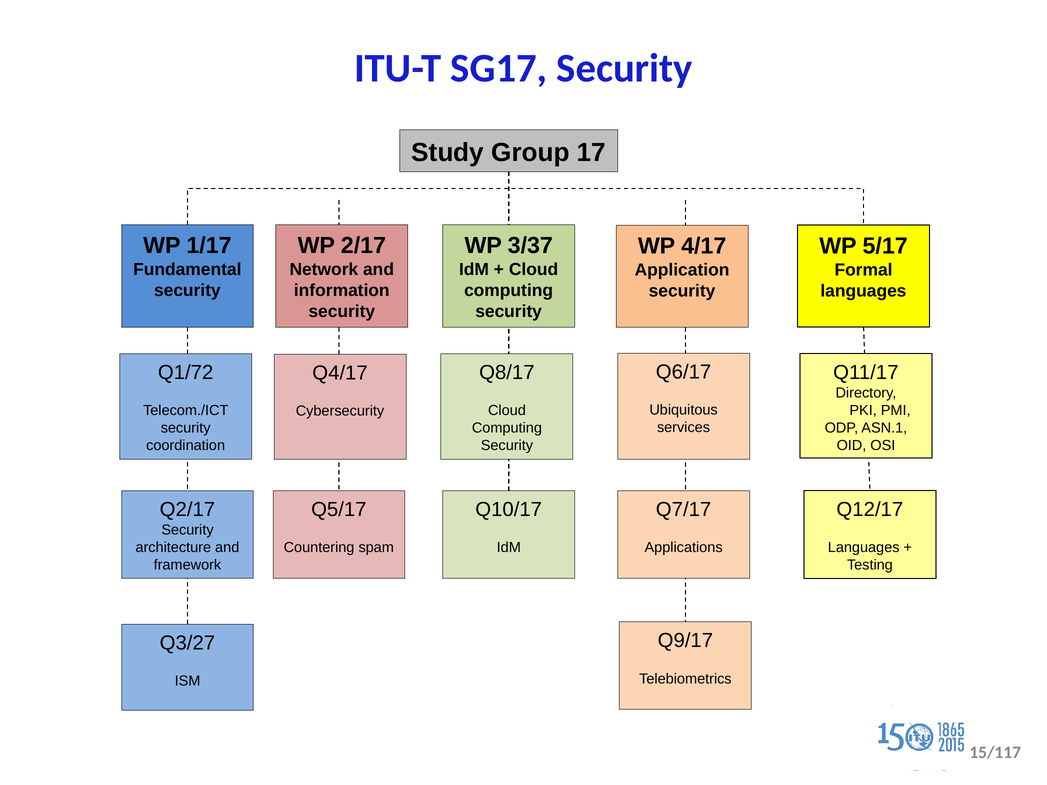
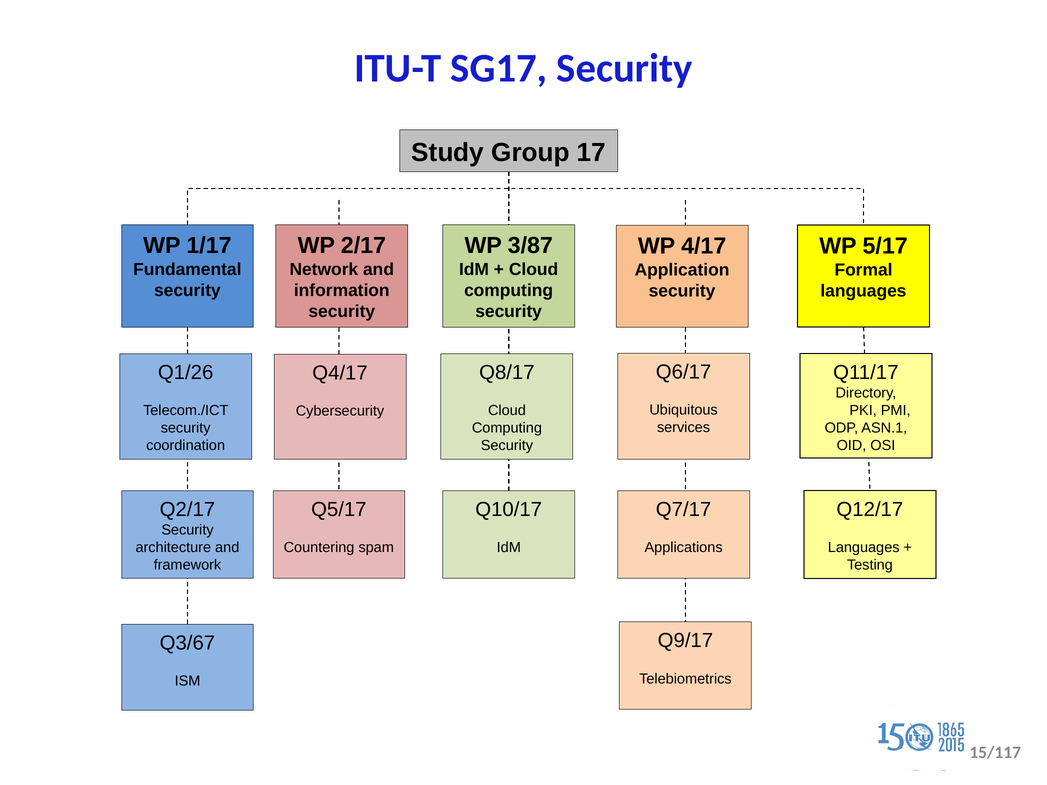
3/37: 3/37 -> 3/87
Q1/72: Q1/72 -> Q1/26
Q3/27: Q3/27 -> Q3/67
